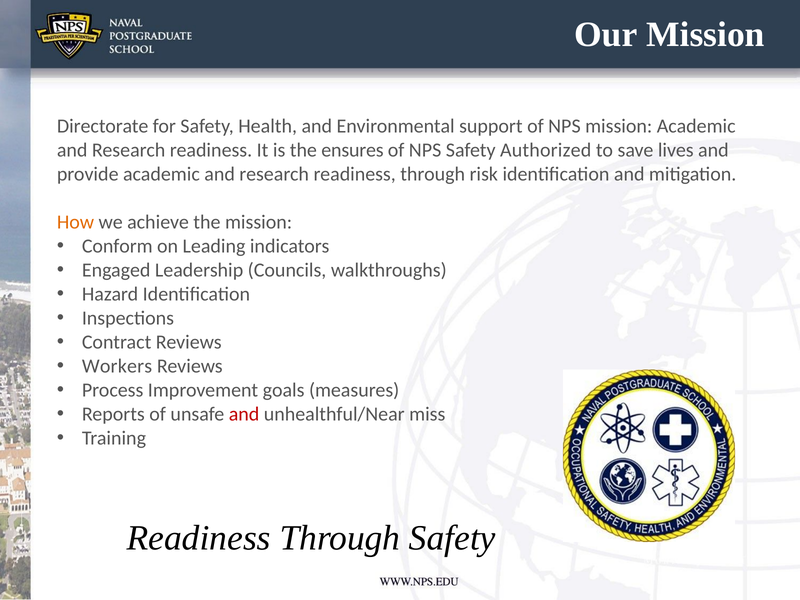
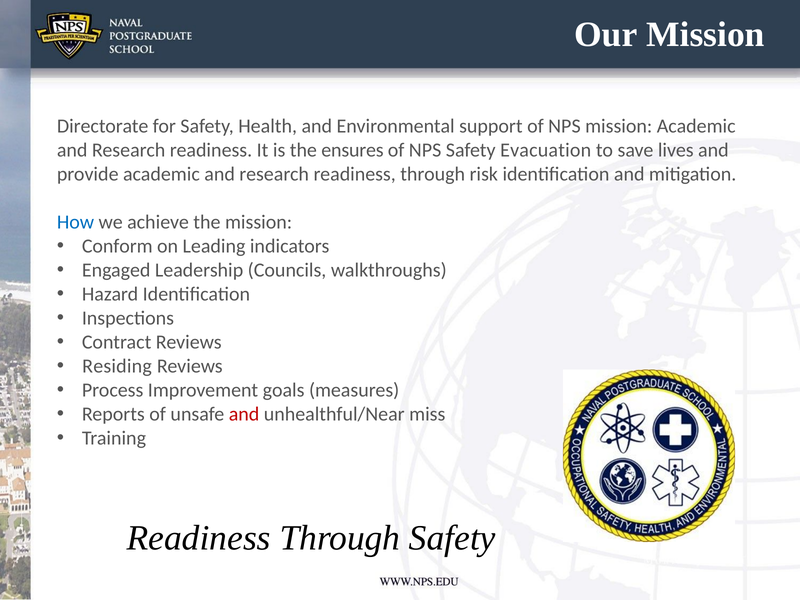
Authorized: Authorized -> Evacuation
How colour: orange -> blue
Workers: Workers -> Residing
